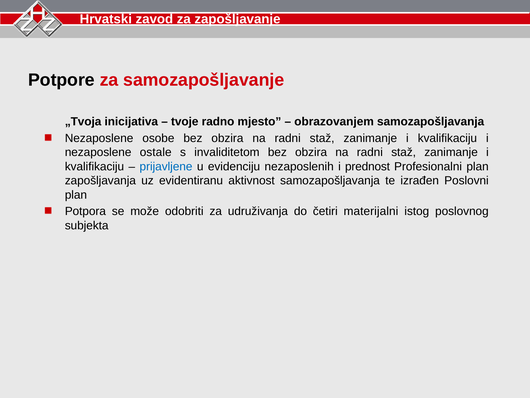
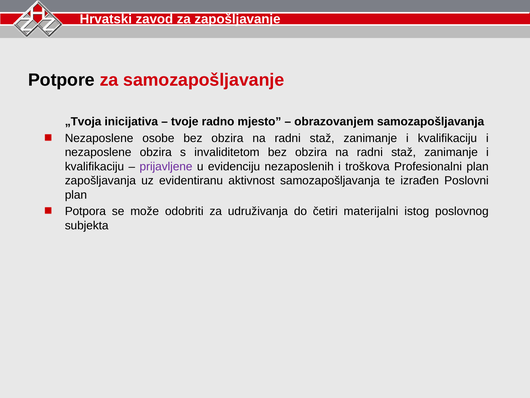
nezaposlene ostale: ostale -> obzira
prijavljene colour: blue -> purple
prednost: prednost -> troškova
